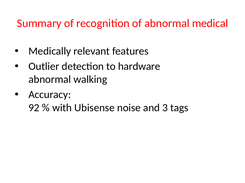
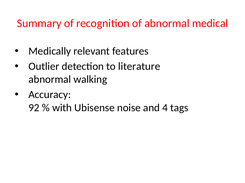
hardware: hardware -> literature
3: 3 -> 4
